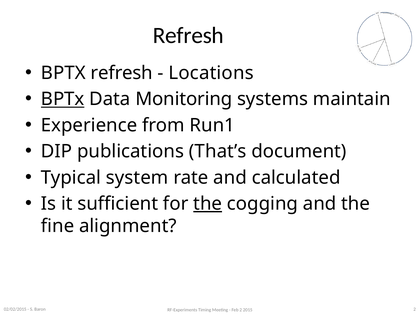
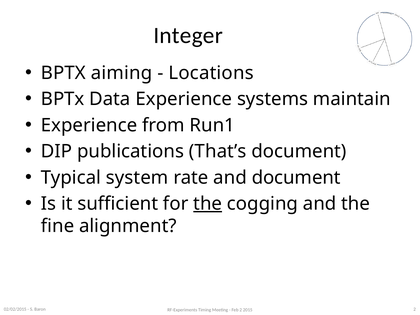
Refresh at (188, 35): Refresh -> Integer
BPTX refresh: refresh -> aiming
BPTx at (63, 99) underline: present -> none
Data Monitoring: Monitoring -> Experience
and calculated: calculated -> document
